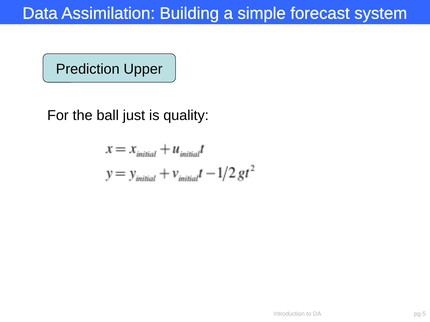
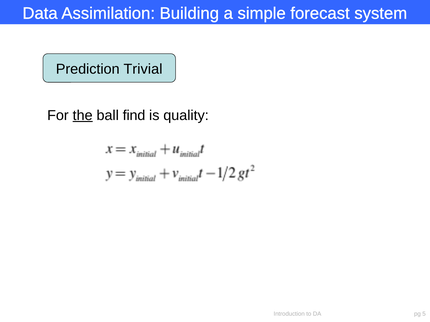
Upper: Upper -> Trivial
the underline: none -> present
just: just -> find
